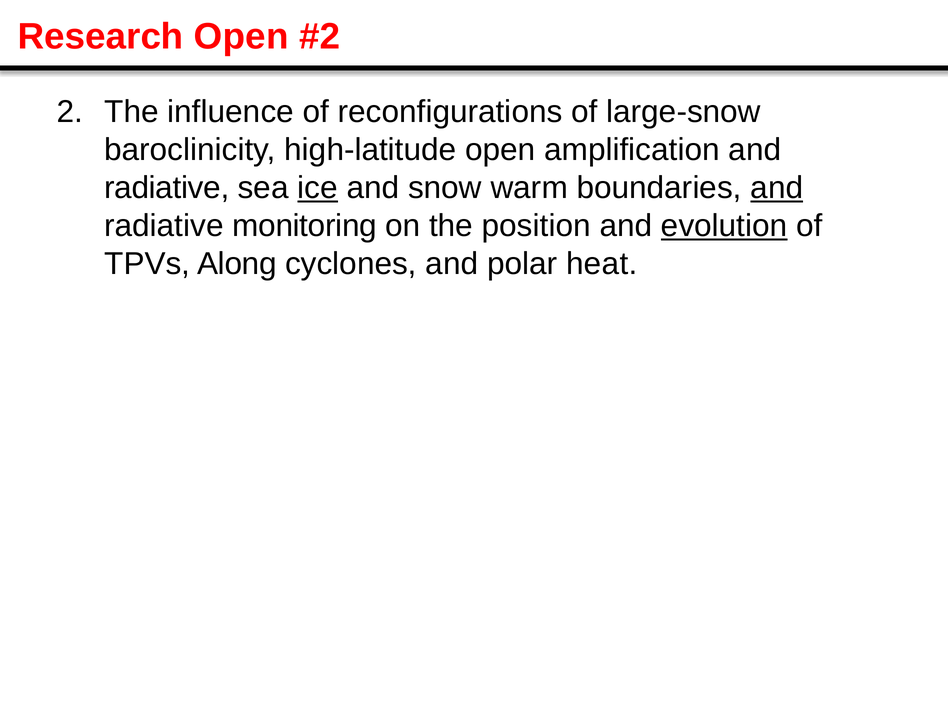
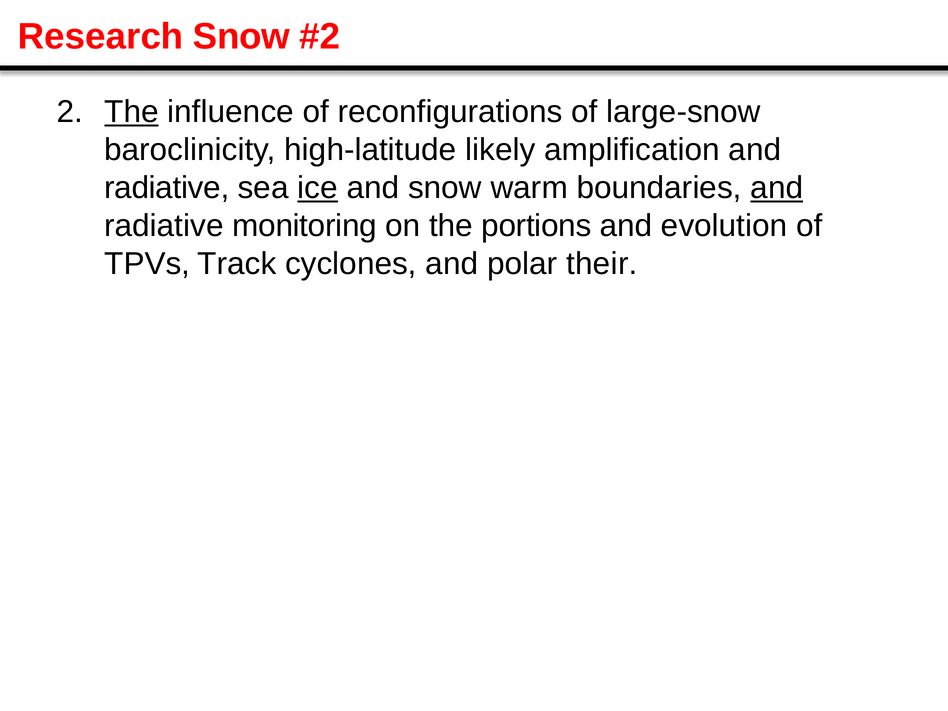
Research Open: Open -> Snow
The at (131, 112) underline: none -> present
high-latitude open: open -> likely
position: position -> portions
evolution underline: present -> none
Along: Along -> Track
heat: heat -> their
